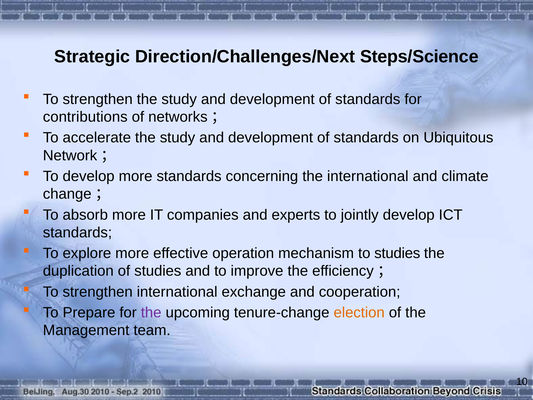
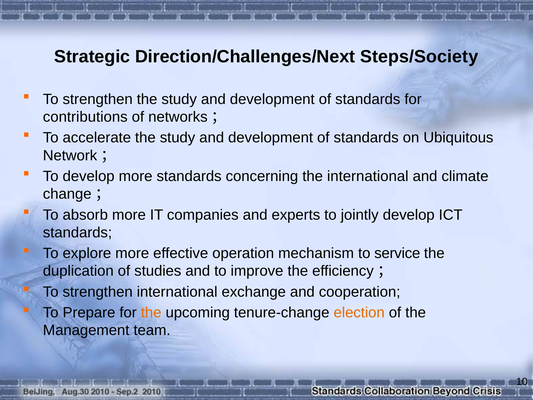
Steps/Science: Steps/Science -> Steps/Society
to studies: studies -> service
the at (151, 312) colour: purple -> orange
